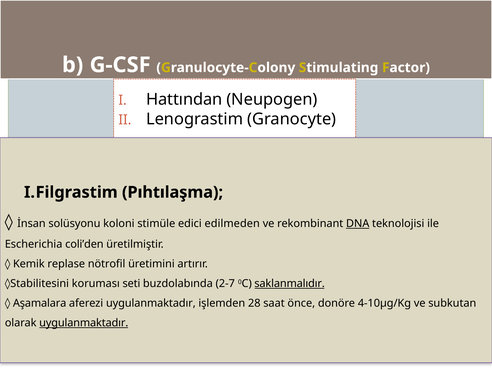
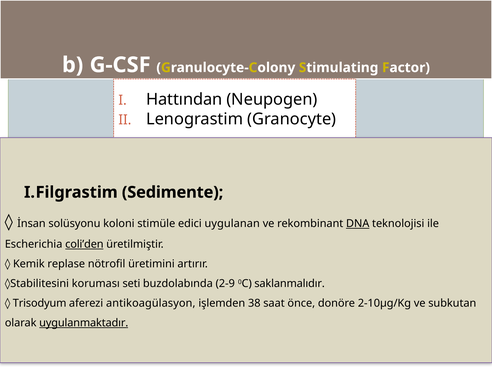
Pıhtılaşma: Pıhtılaşma -> Sedimente
edilmeden: edilmeden -> uygulanan
coli’den underline: none -> present
2-7: 2-7 -> 2-9
saklanmalıdır underline: present -> none
Aşamalara: Aşamalara -> Trisodyum
aferezi uygulanmaktadır: uygulanmaktadır -> antikoagülasyon
28: 28 -> 38
4-10µg/Kg: 4-10µg/Kg -> 2-10µg/Kg
